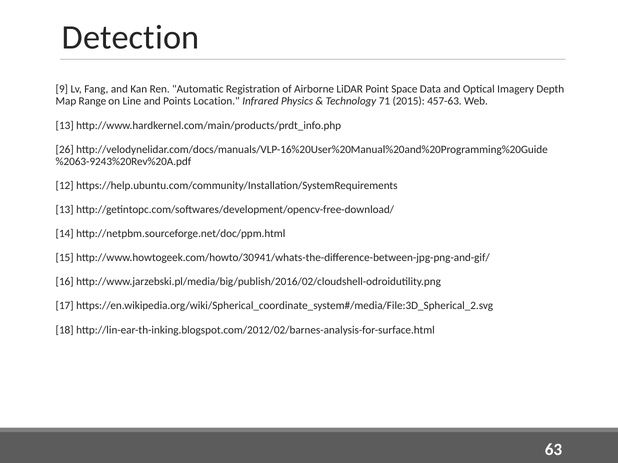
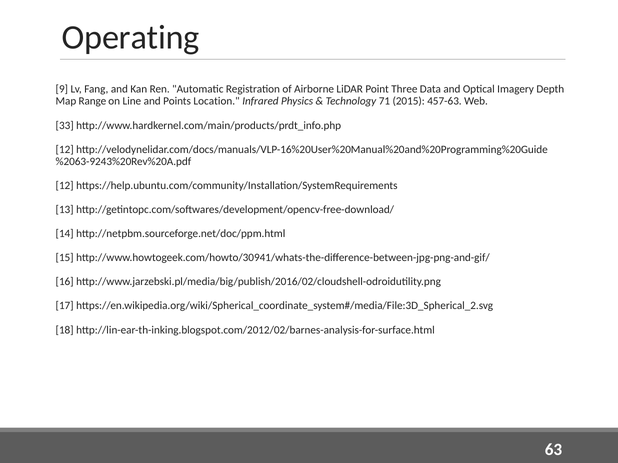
Detection: Detection -> Operating
Space: Space -> Three
13 at (65, 125): 13 -> 33
26 at (65, 150): 26 -> 12
